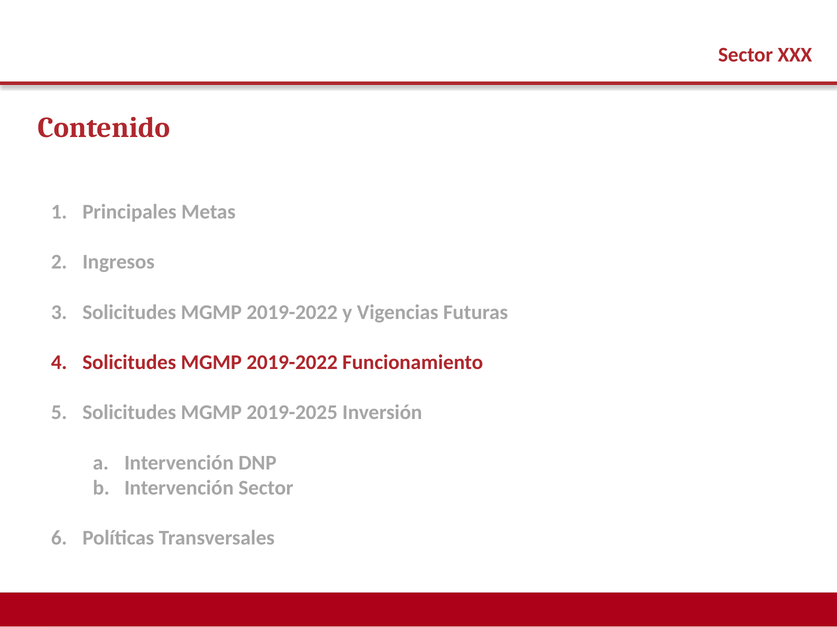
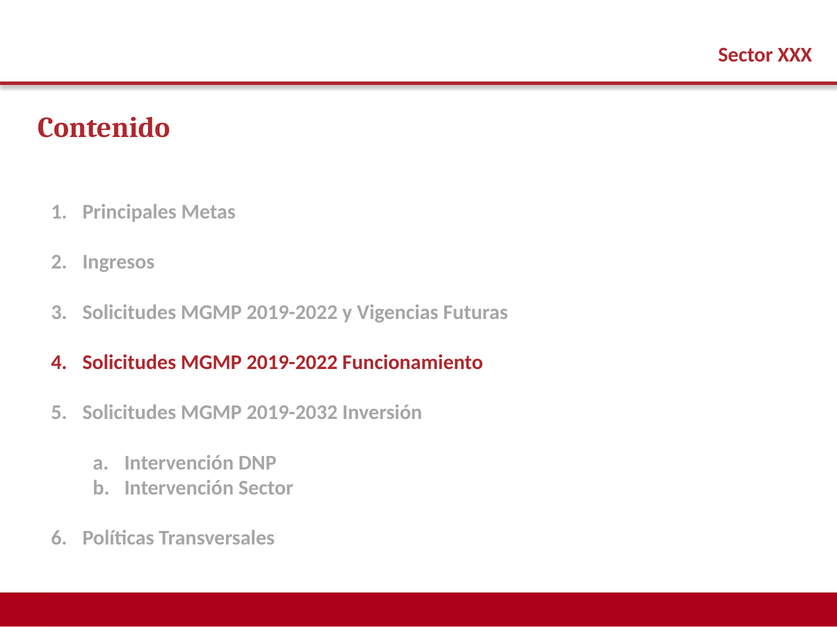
2019-2025: 2019-2025 -> 2019-2032
